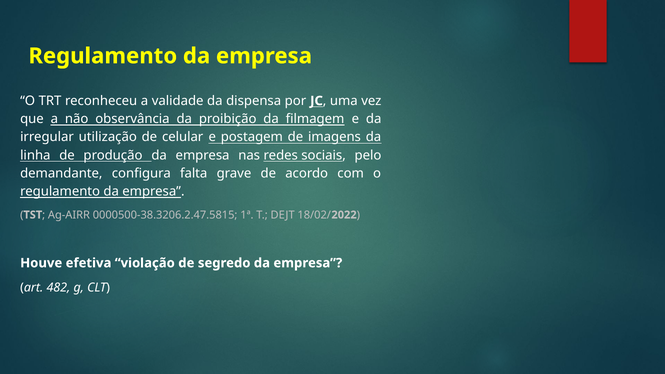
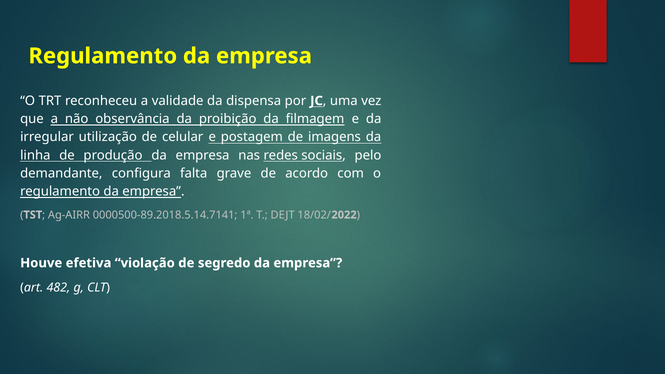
0000500-38.3206.2.47.5815: 0000500-38.3206.2.47.5815 -> 0000500-89.2018.5.14.7141
